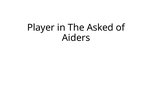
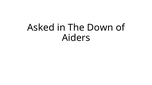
Player: Player -> Asked
Asked: Asked -> Down
